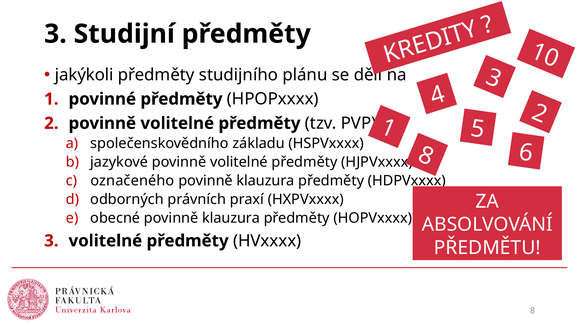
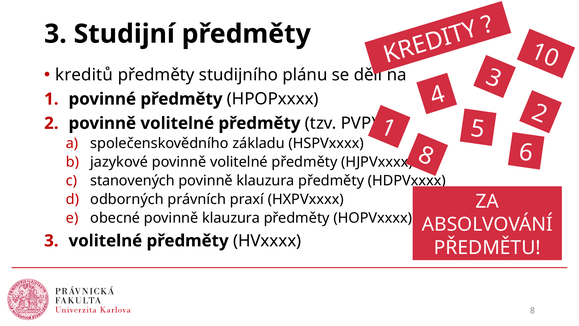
jakýkoli: jakýkoli -> kreditů
označeného: označeného -> stanovených
